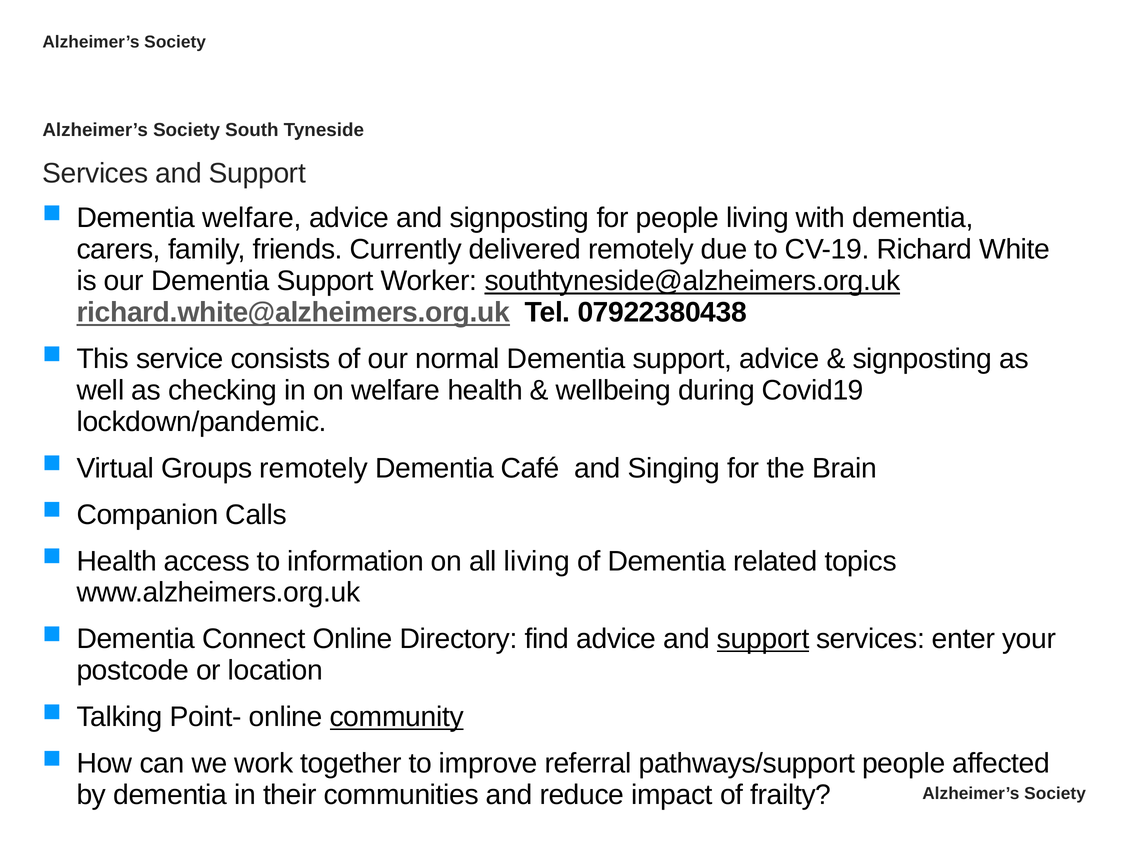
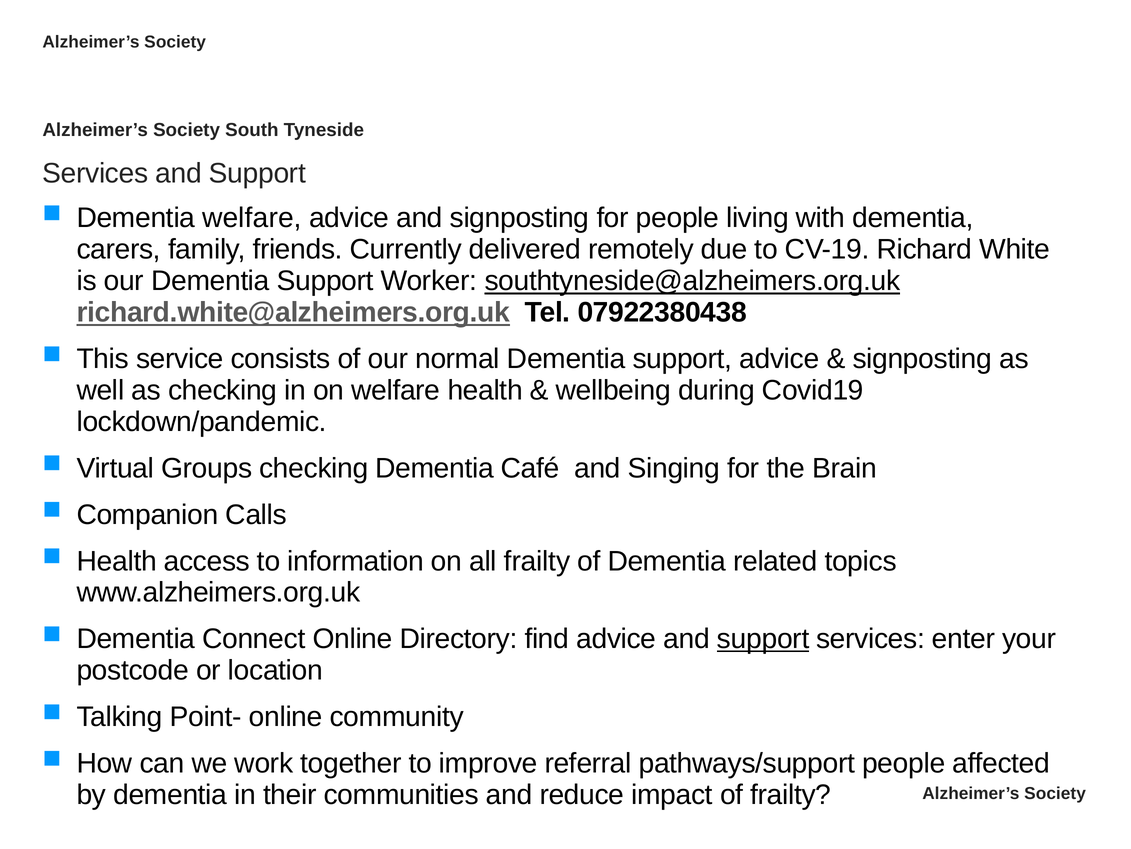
Groups remotely: remotely -> checking
all living: living -> frailty
community underline: present -> none
